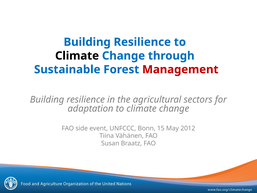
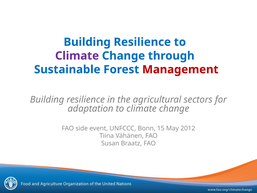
Climate at (77, 56) colour: black -> purple
